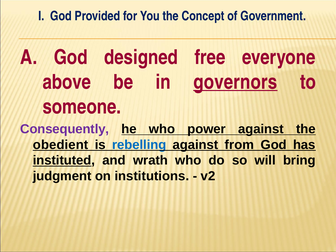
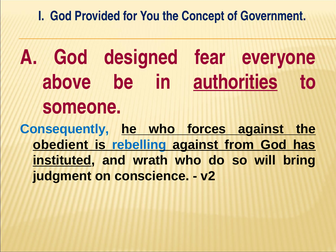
free: free -> fear
governors: governors -> authorities
Consequently colour: purple -> blue
power: power -> forces
institutions: institutions -> conscience
